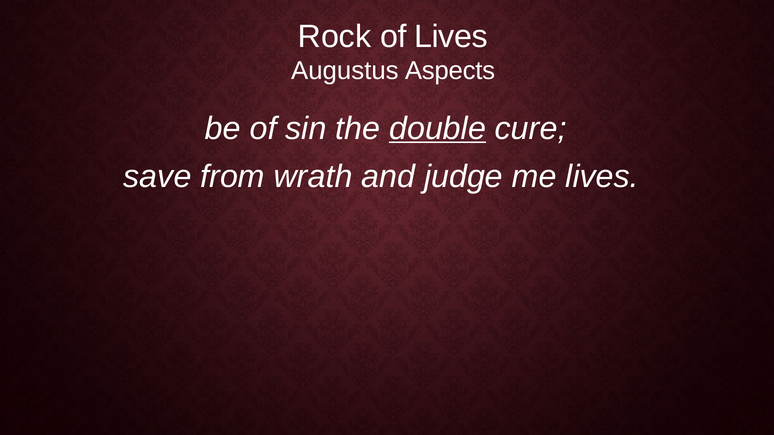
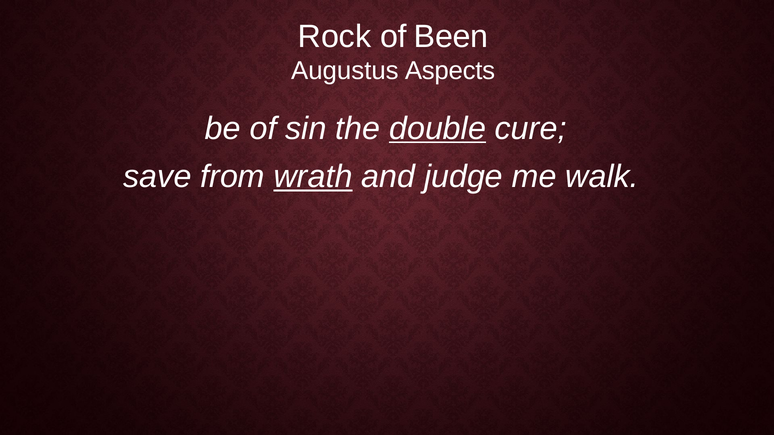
of Lives: Lives -> Been
wrath underline: none -> present
me lives: lives -> walk
